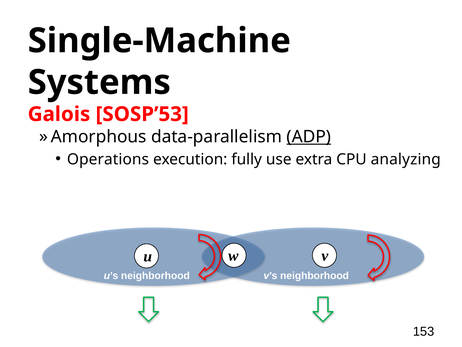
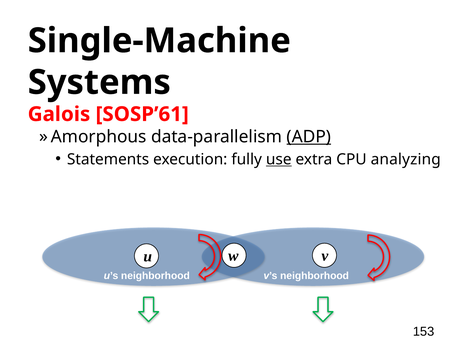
SOSP’53: SOSP’53 -> SOSP’61
Operations: Operations -> Statements
use underline: none -> present
